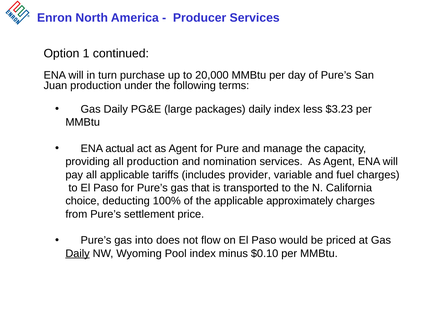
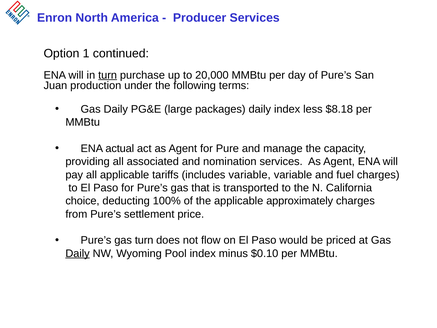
turn at (108, 75) underline: none -> present
$3.23: $3.23 -> $8.18
all production: production -> associated
includes provider: provider -> variable
gas into: into -> turn
